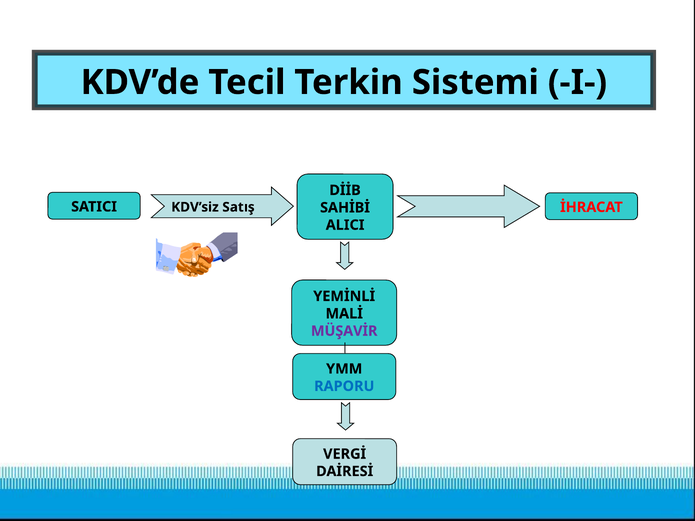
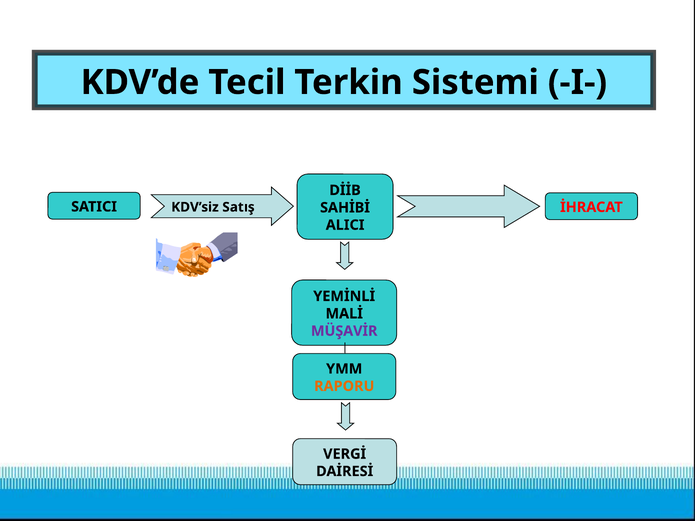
RAPORU colour: blue -> orange
